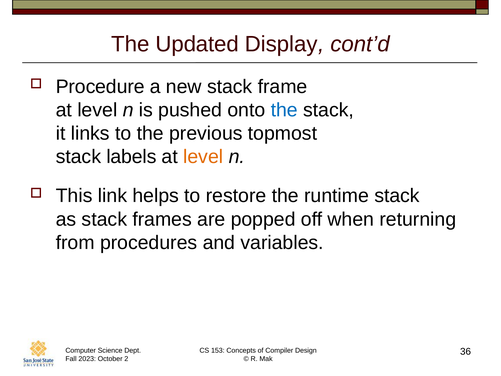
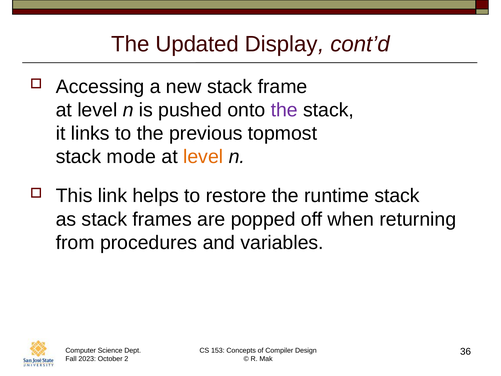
Procedure: Procedure -> Accessing
the at (284, 110) colour: blue -> purple
labels: labels -> mode
